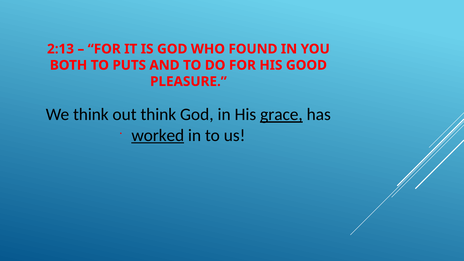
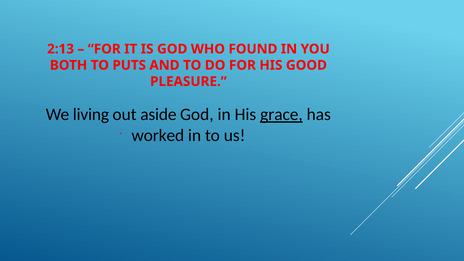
We think: think -> living
out think: think -> aside
worked underline: present -> none
